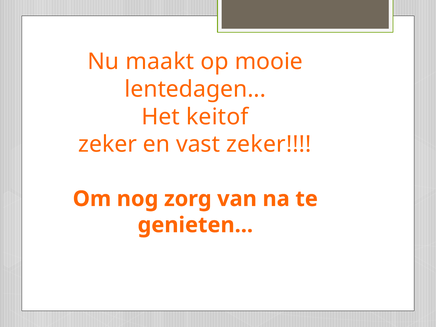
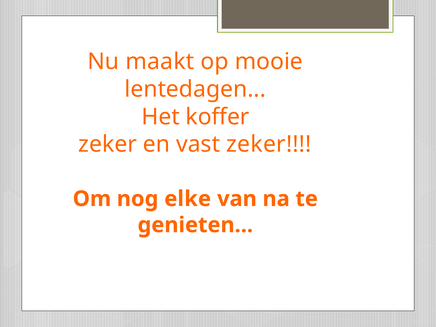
keitof: keitof -> koffer
zorg: zorg -> elke
